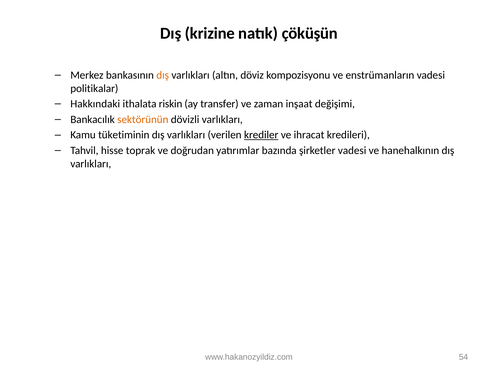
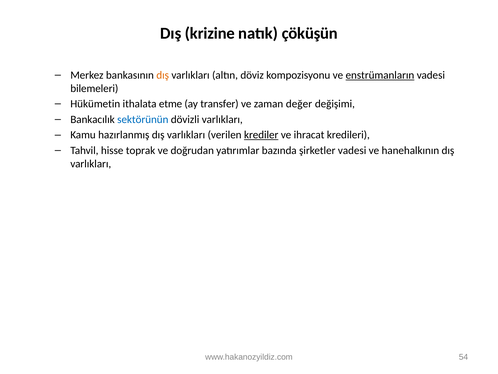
enstrümanların underline: none -> present
politikalar: politikalar -> bilemeleri
Hakkındaki: Hakkındaki -> Hükümetin
riskin: riskin -> etme
inşaat: inşaat -> değer
sektörünün colour: orange -> blue
tüketiminin: tüketiminin -> hazırlanmış
